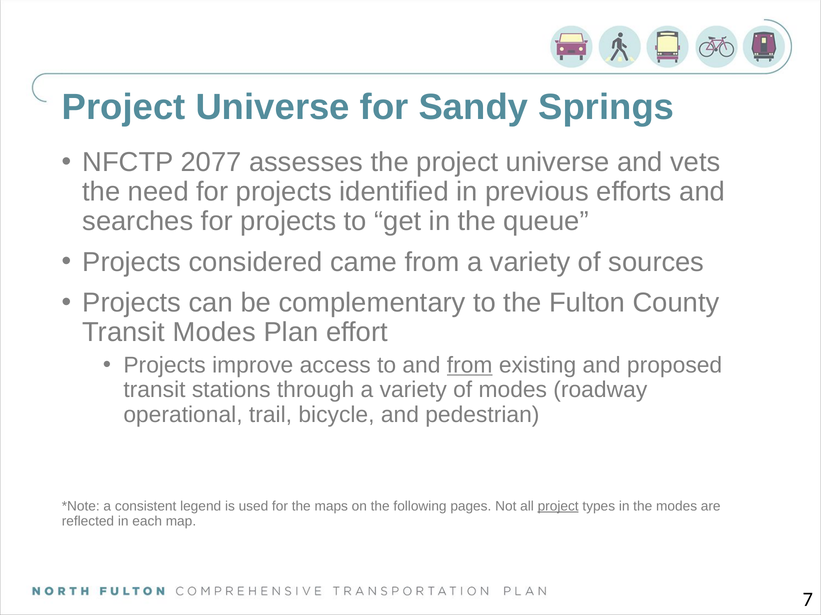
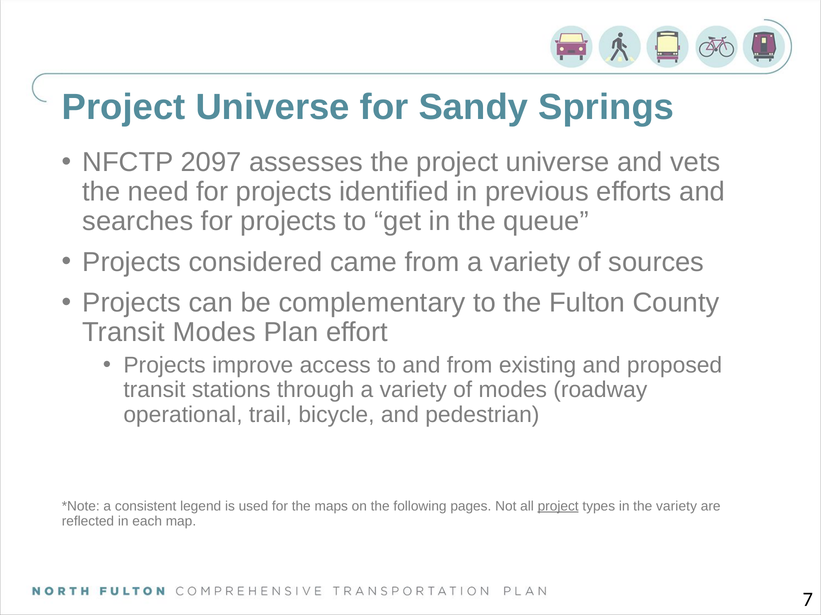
2077: 2077 -> 2097
from at (470, 366) underline: present -> none
the modes: modes -> variety
